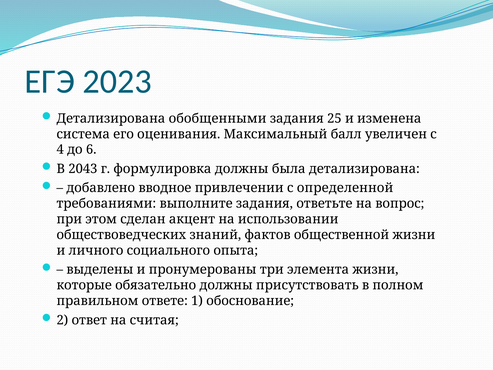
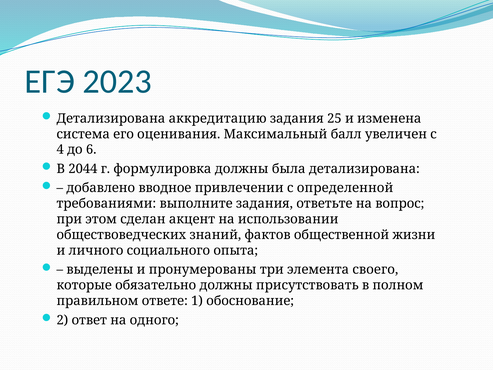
обобщенными: обобщенными -> аккредитацию
2043: 2043 -> 2044
элемента жизни: жизни -> своего
считая: считая -> одного
